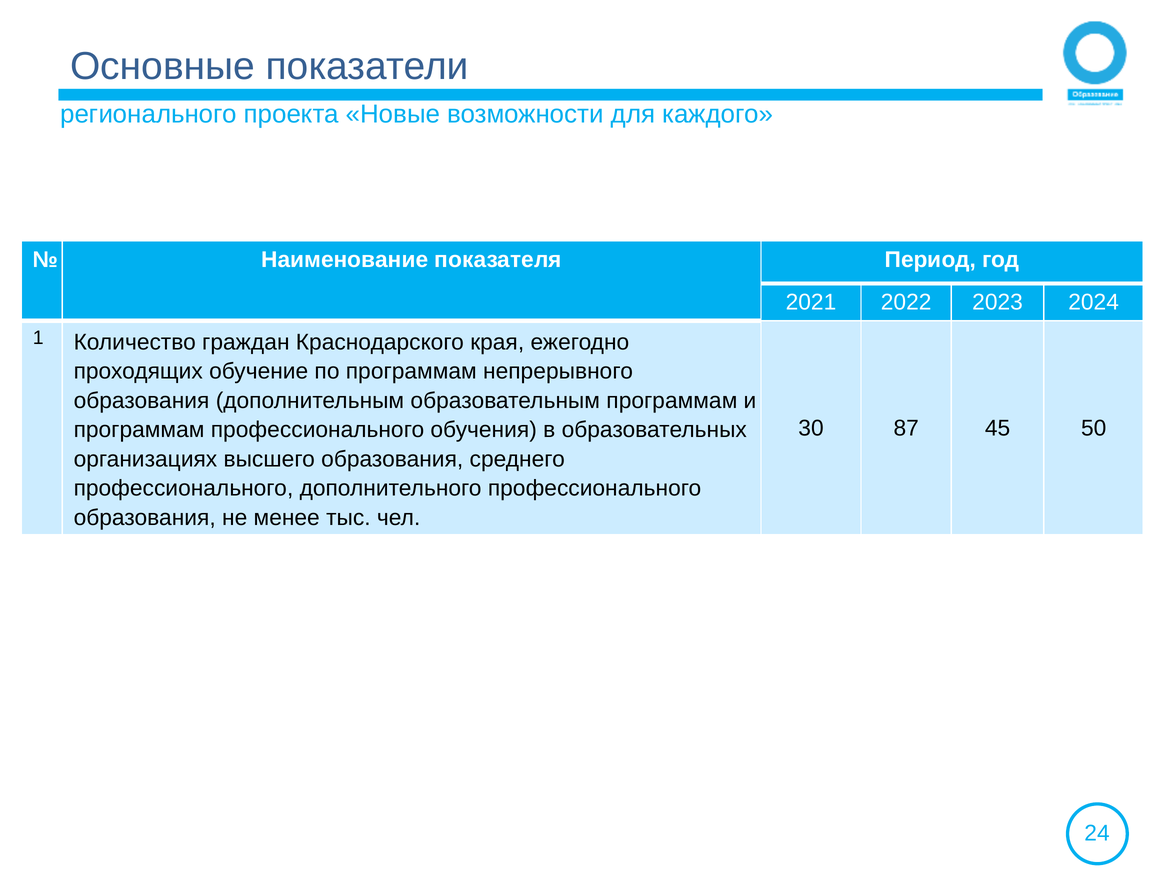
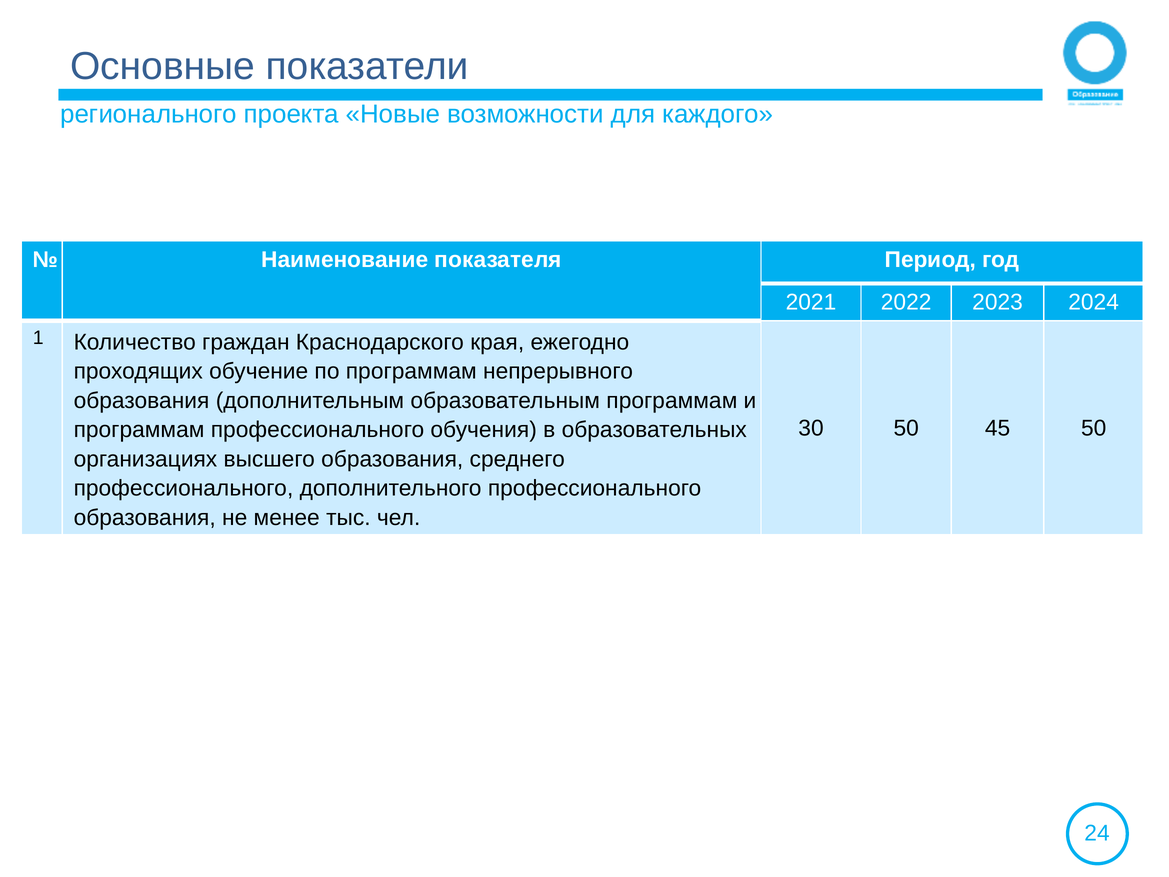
30 87: 87 -> 50
